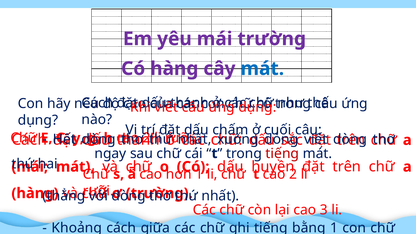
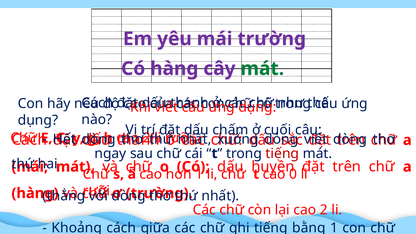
mát at (262, 69) colour: blue -> green
2 at (293, 174): 2 -> 0
lại cao 3: 3 -> 2
